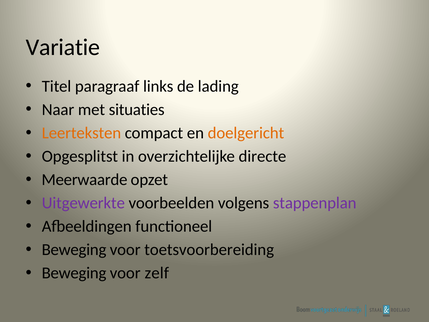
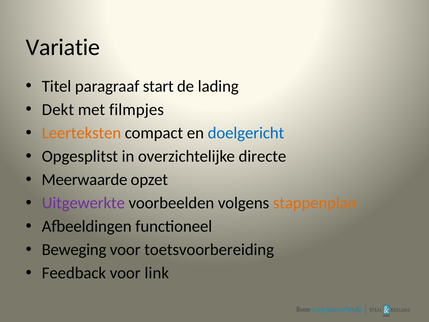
links: links -> start
Naar: Naar -> Dekt
situaties: situaties -> filmpjes
doelgericht colour: orange -> blue
stappenplan colour: purple -> orange
Beweging at (74, 273): Beweging -> Feedback
zelf: zelf -> link
